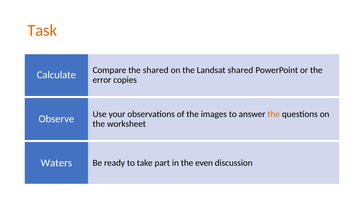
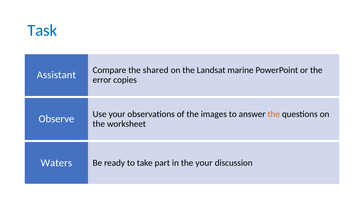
Task colour: orange -> blue
Landsat shared: shared -> marine
Calculate: Calculate -> Assistant
the even: even -> your
